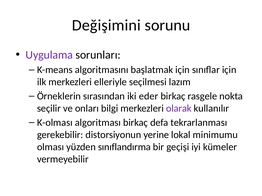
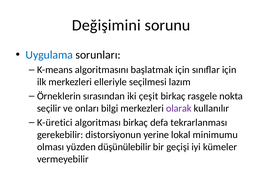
Uygulama colour: purple -> blue
eder: eder -> çeşit
K-olması: K-olması -> K-üretici
sınıflandırma: sınıflandırma -> düşünülebilir
